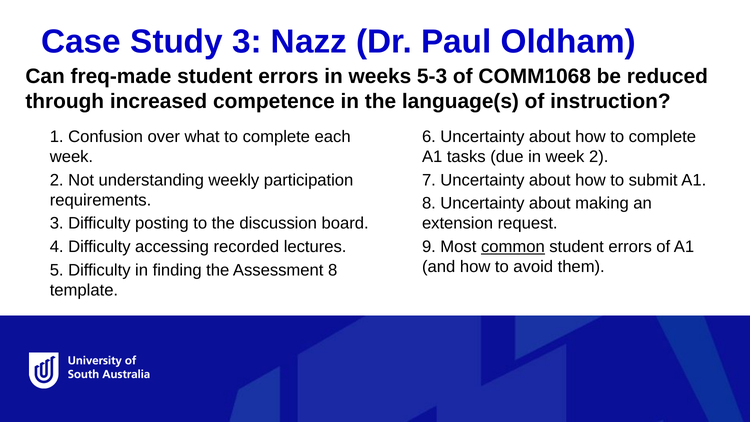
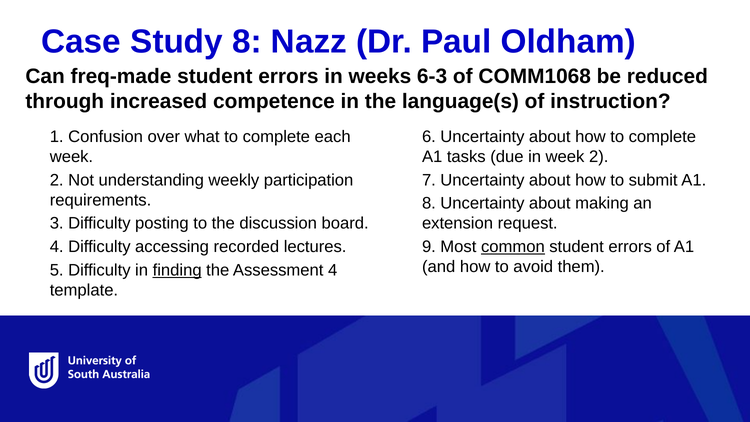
Study 3: 3 -> 8
5-3: 5-3 -> 6-3
finding underline: none -> present
Assessment 8: 8 -> 4
